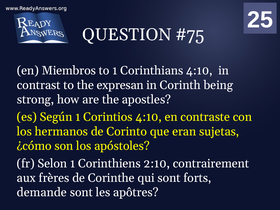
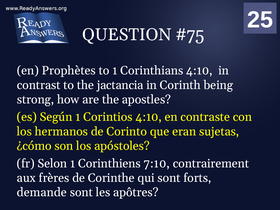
Miembros: Miembros -> Prophètes
expresan: expresan -> jactancia
2:10: 2:10 -> 7:10
